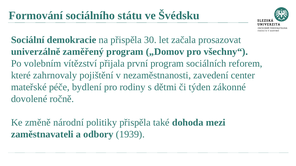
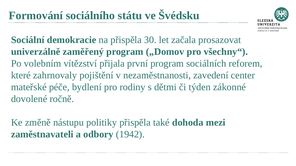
národní: národní -> nástupu
1939: 1939 -> 1942
